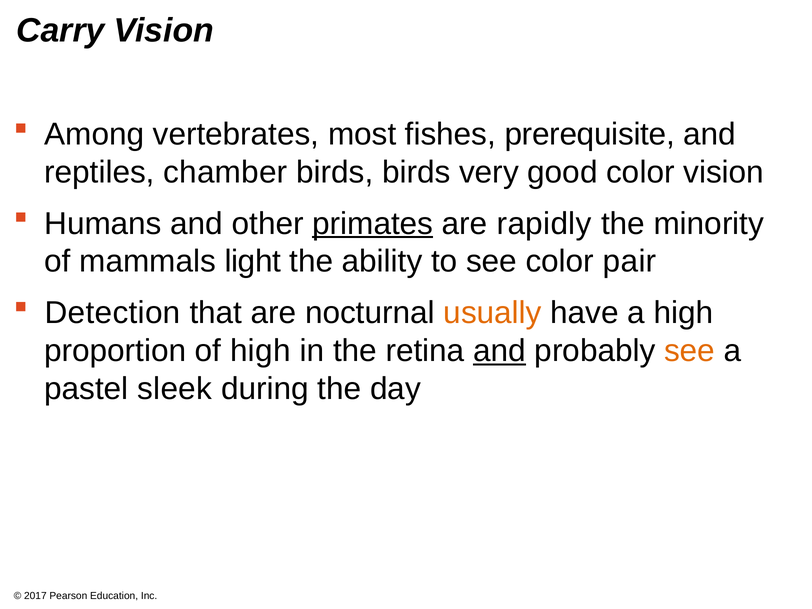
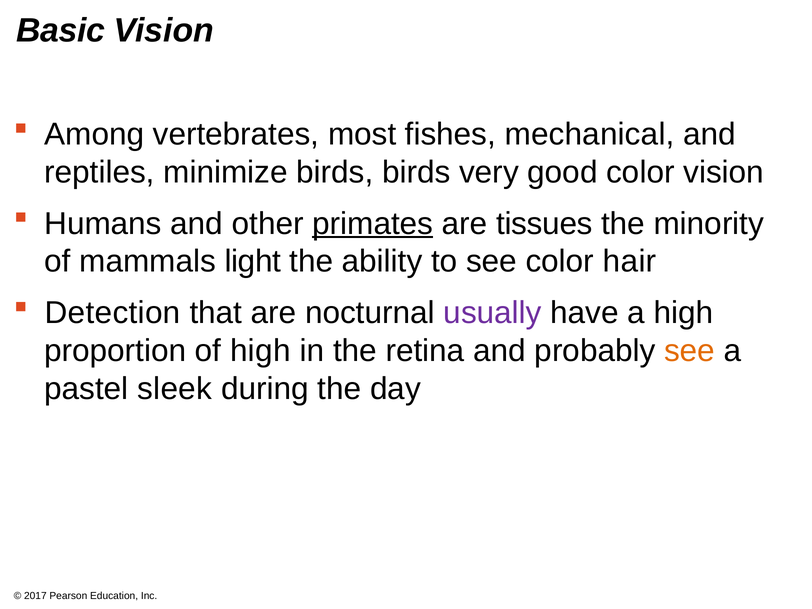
Carry: Carry -> Basic
prerequisite: prerequisite -> mechanical
chamber: chamber -> minimize
rapidly: rapidly -> tissues
pair: pair -> hair
usually colour: orange -> purple
and at (500, 351) underline: present -> none
